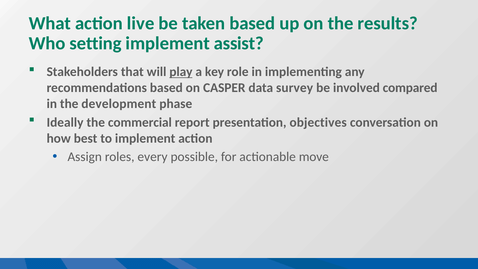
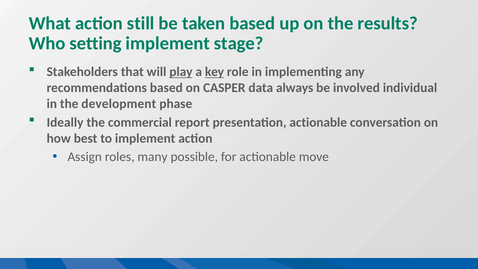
live: live -> still
assist: assist -> stage
key underline: none -> present
survey: survey -> always
compared: compared -> individual
presentation objectives: objectives -> actionable
every: every -> many
